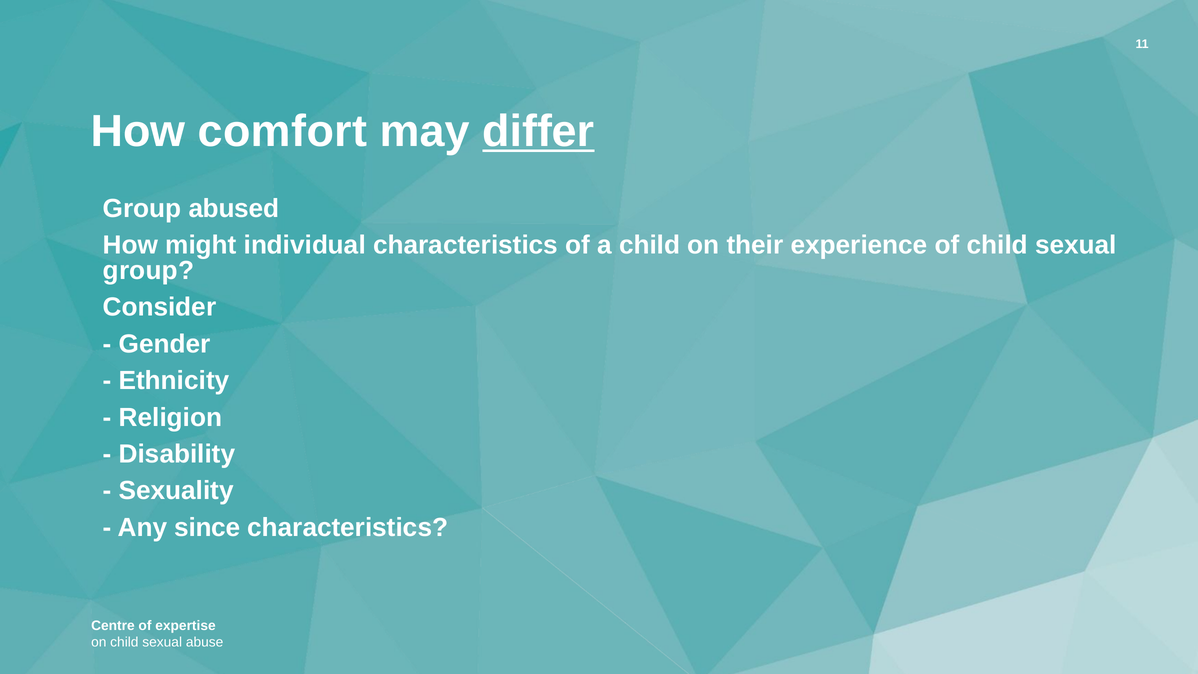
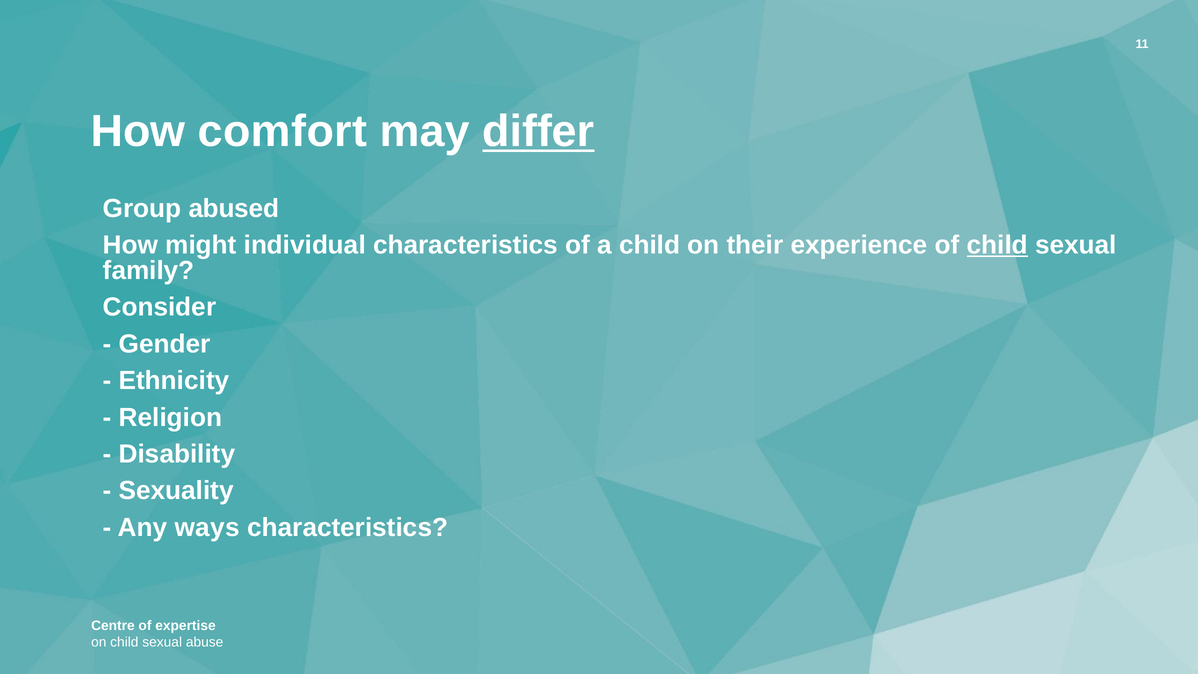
child at (997, 245) underline: none -> present
group at (148, 271): group -> family
since: since -> ways
